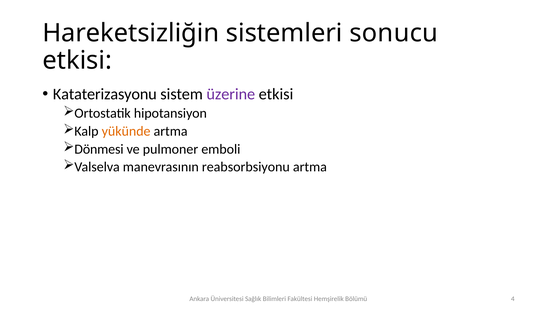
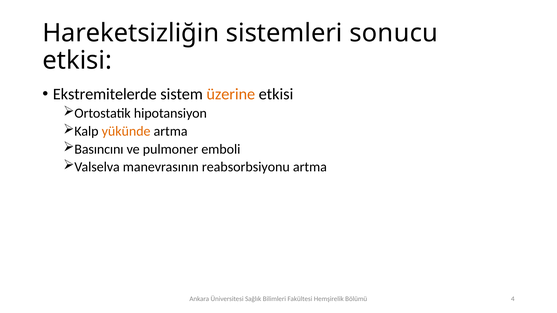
Kataterizasyonu: Kataterizasyonu -> Ekstremitelerde
üzerine colour: purple -> orange
Dönmesi: Dönmesi -> Basıncını
